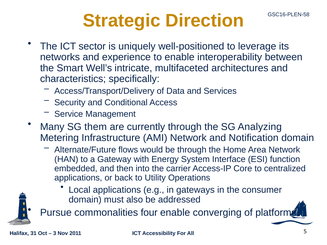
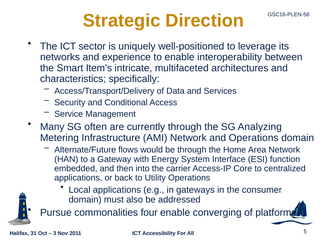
Well’s: Well’s -> Item’s
them: them -> often
and Notification: Notification -> Operations
